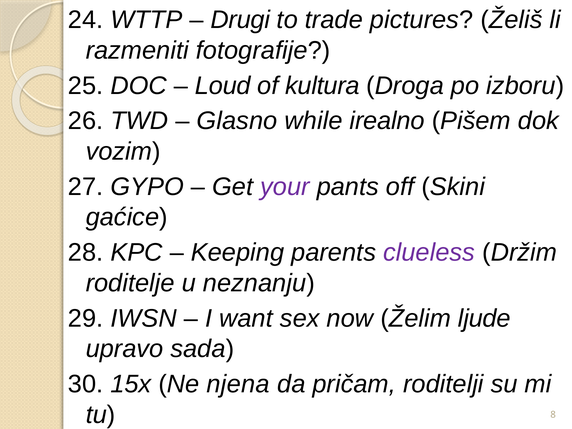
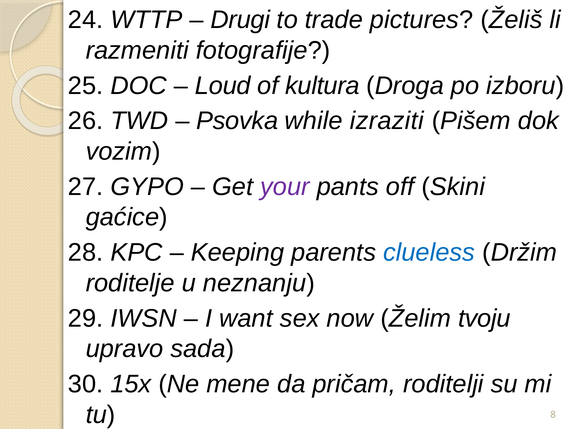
Glasno: Glasno -> Psovka
irealno: irealno -> izraziti
clueless colour: purple -> blue
ljude: ljude -> tvoju
njena: njena -> mene
